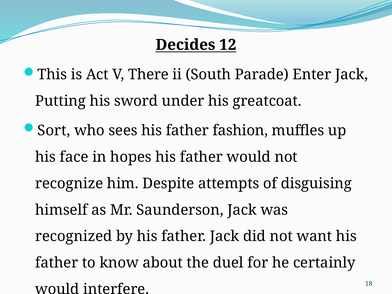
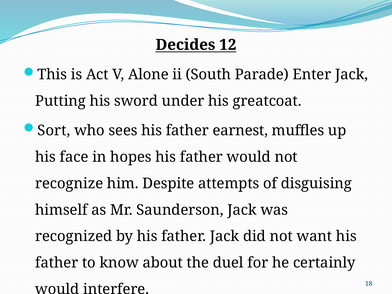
There: There -> Alone
fashion: fashion -> earnest
